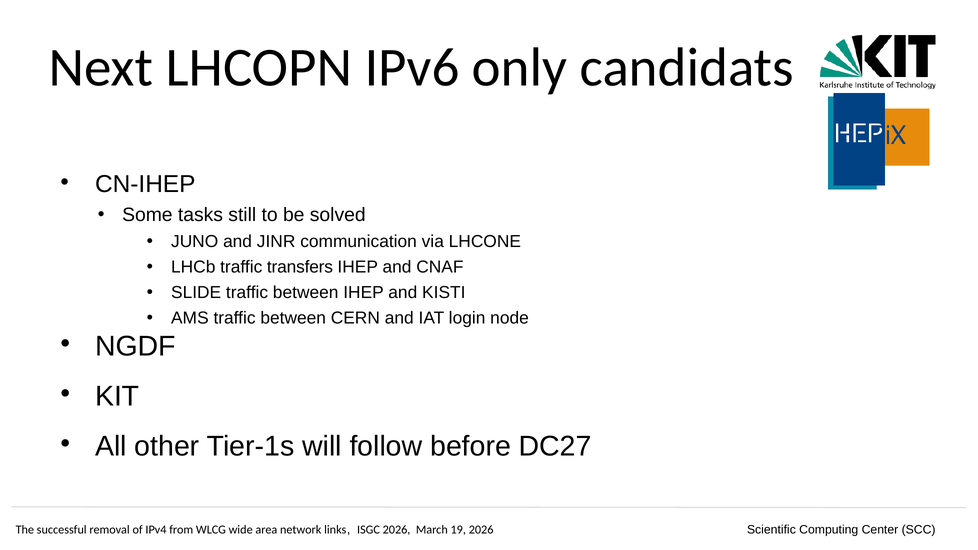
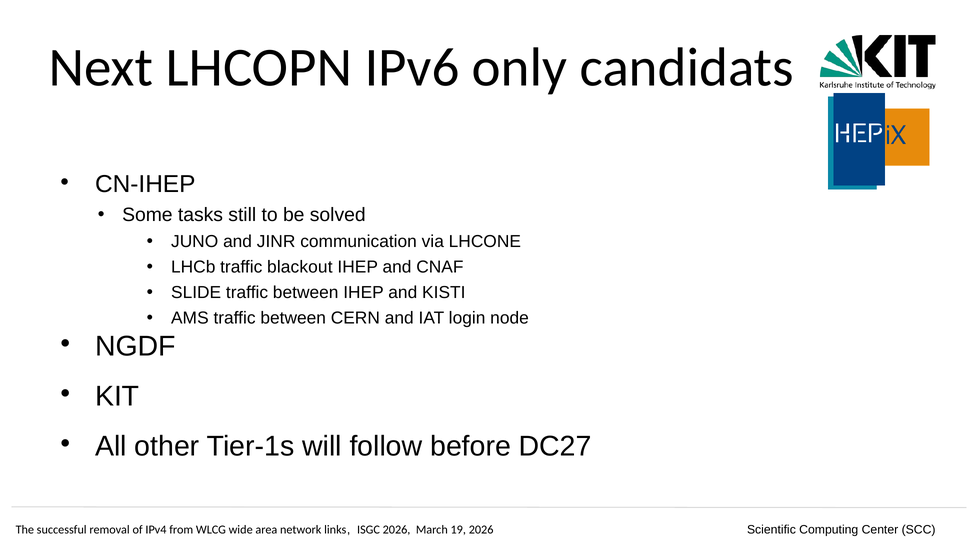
transfers: transfers -> blackout
